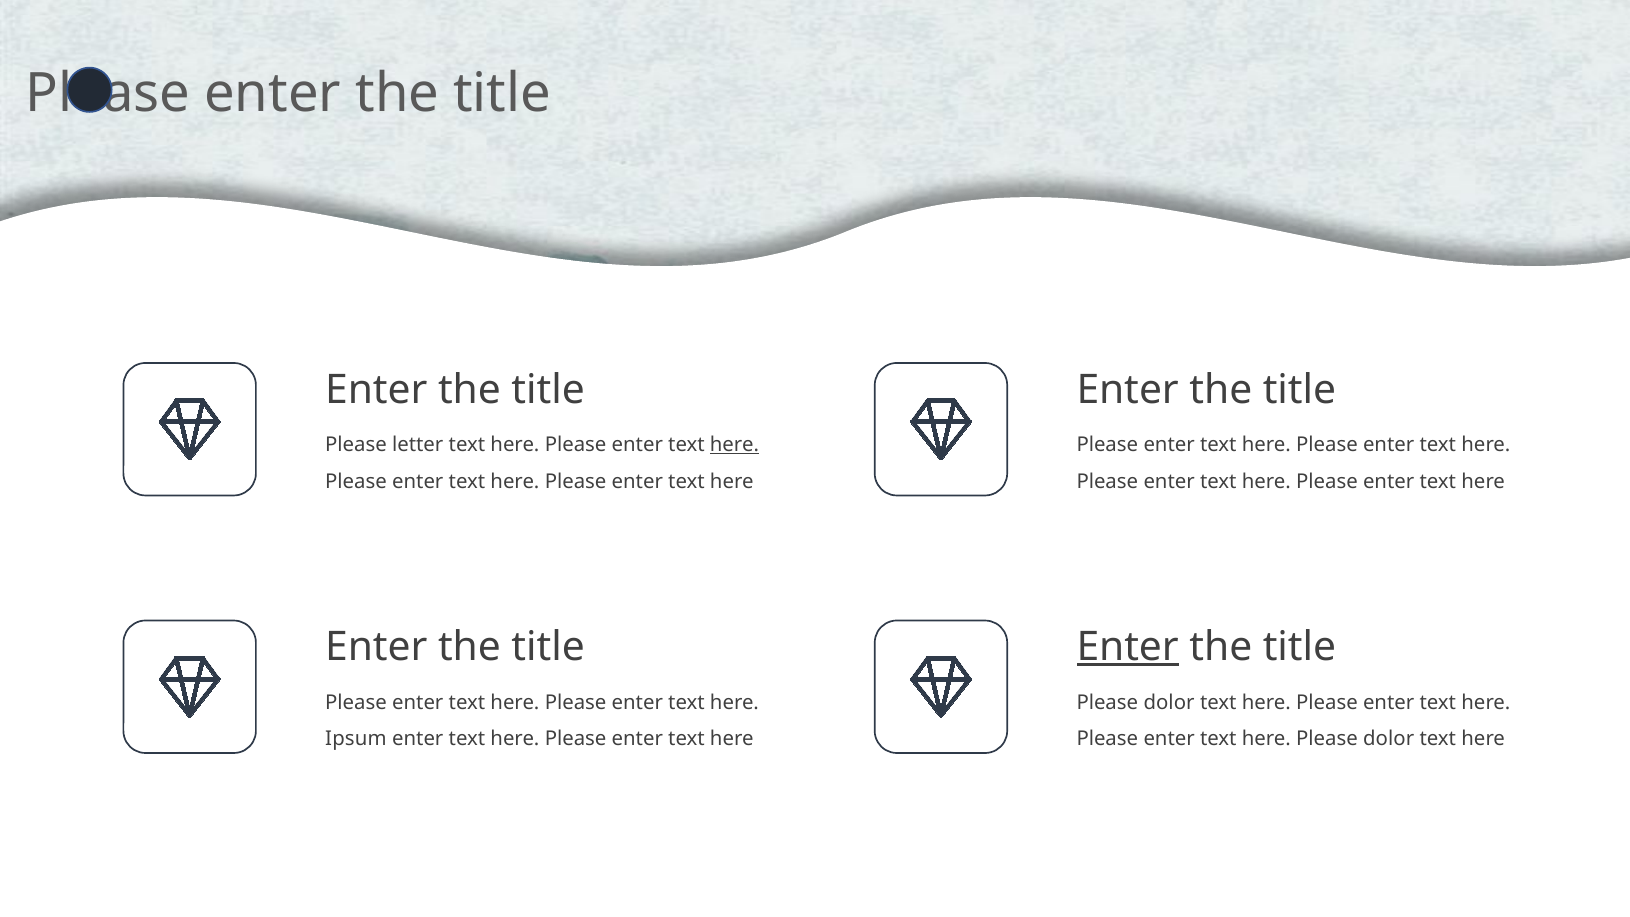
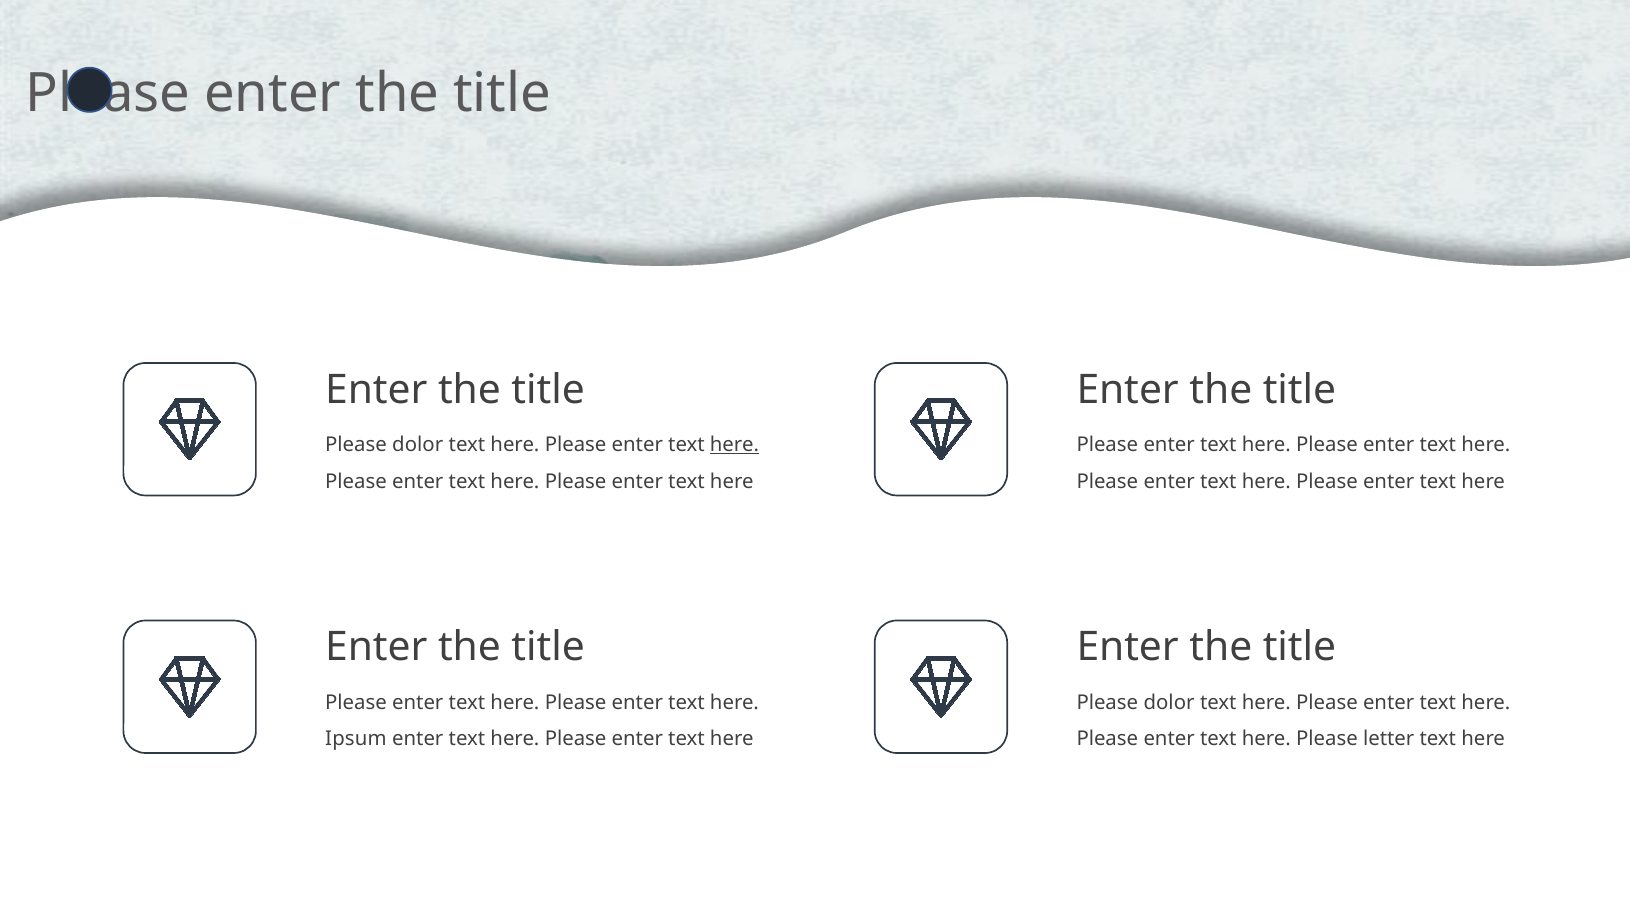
letter at (418, 445): letter -> dolor
Enter at (1128, 647) underline: present -> none
here Please dolor: dolor -> letter
